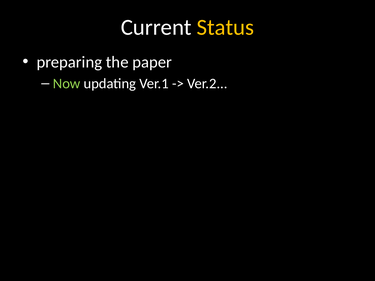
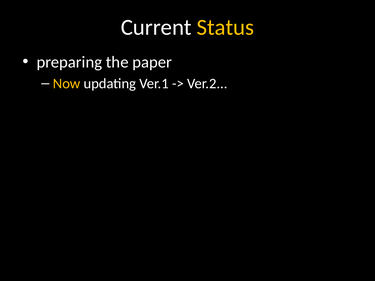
Now colour: light green -> yellow
